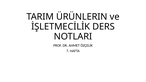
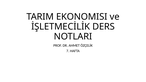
ÜRÜNLERIN: ÜRÜNLERIN -> EKONOMISI
